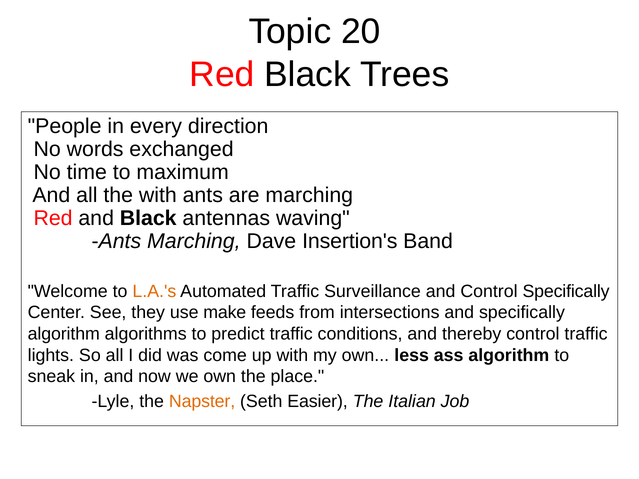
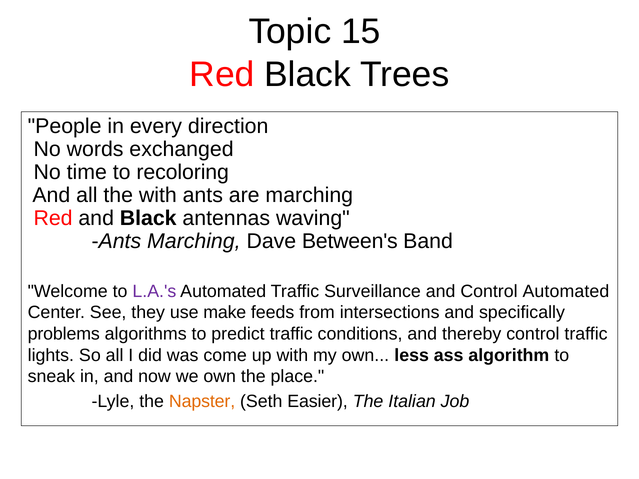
20: 20 -> 15
maximum: maximum -> recoloring
Insertion's: Insertion's -> Between's
L.A.'s colour: orange -> purple
Control Specifically: Specifically -> Automated
algorithm at (64, 334): algorithm -> problems
